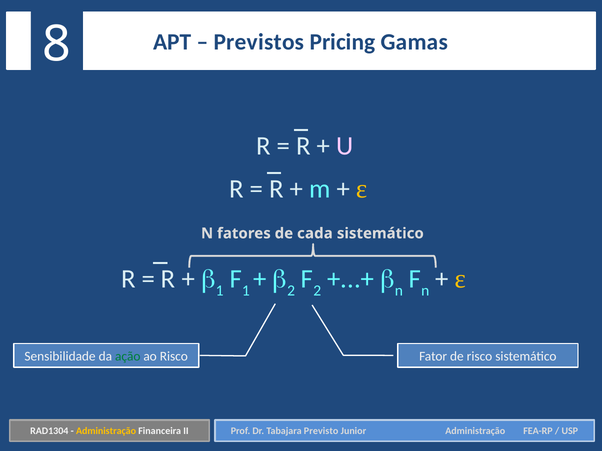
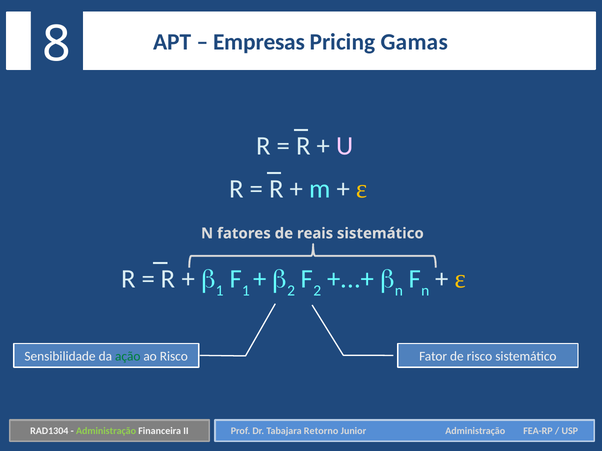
Previstos: Previstos -> Empresas
cada: cada -> reais
Administração at (106, 432) colour: yellow -> light green
Previsto: Previsto -> Retorno
